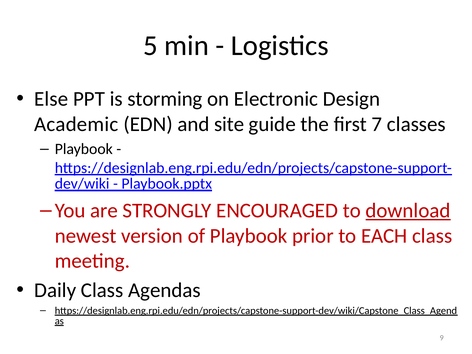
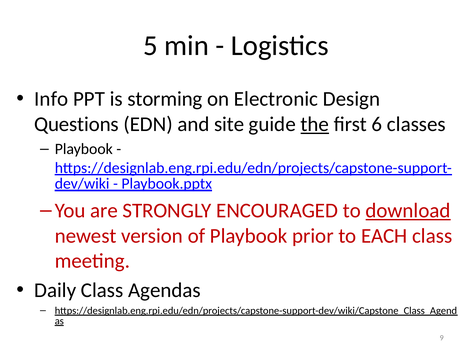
Else: Else -> Info
Academic: Academic -> Questions
the underline: none -> present
7: 7 -> 6
